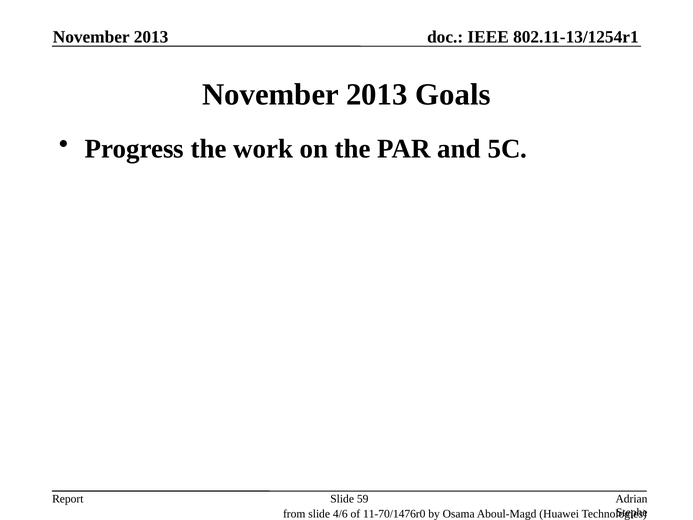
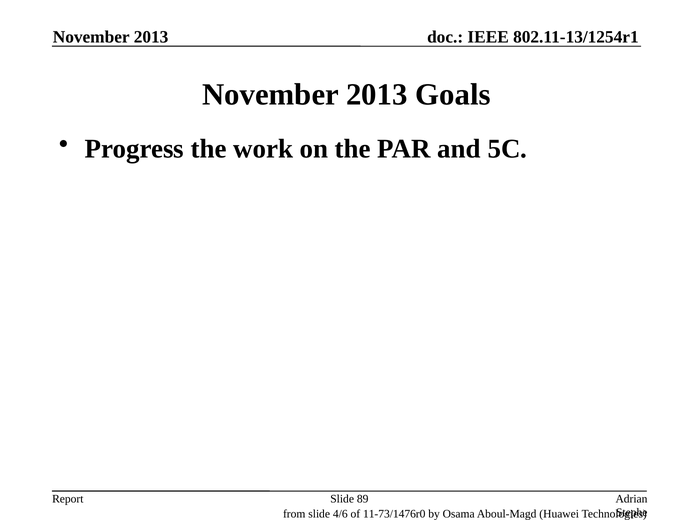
59: 59 -> 89
11-70/1476r0: 11-70/1476r0 -> 11-73/1476r0
